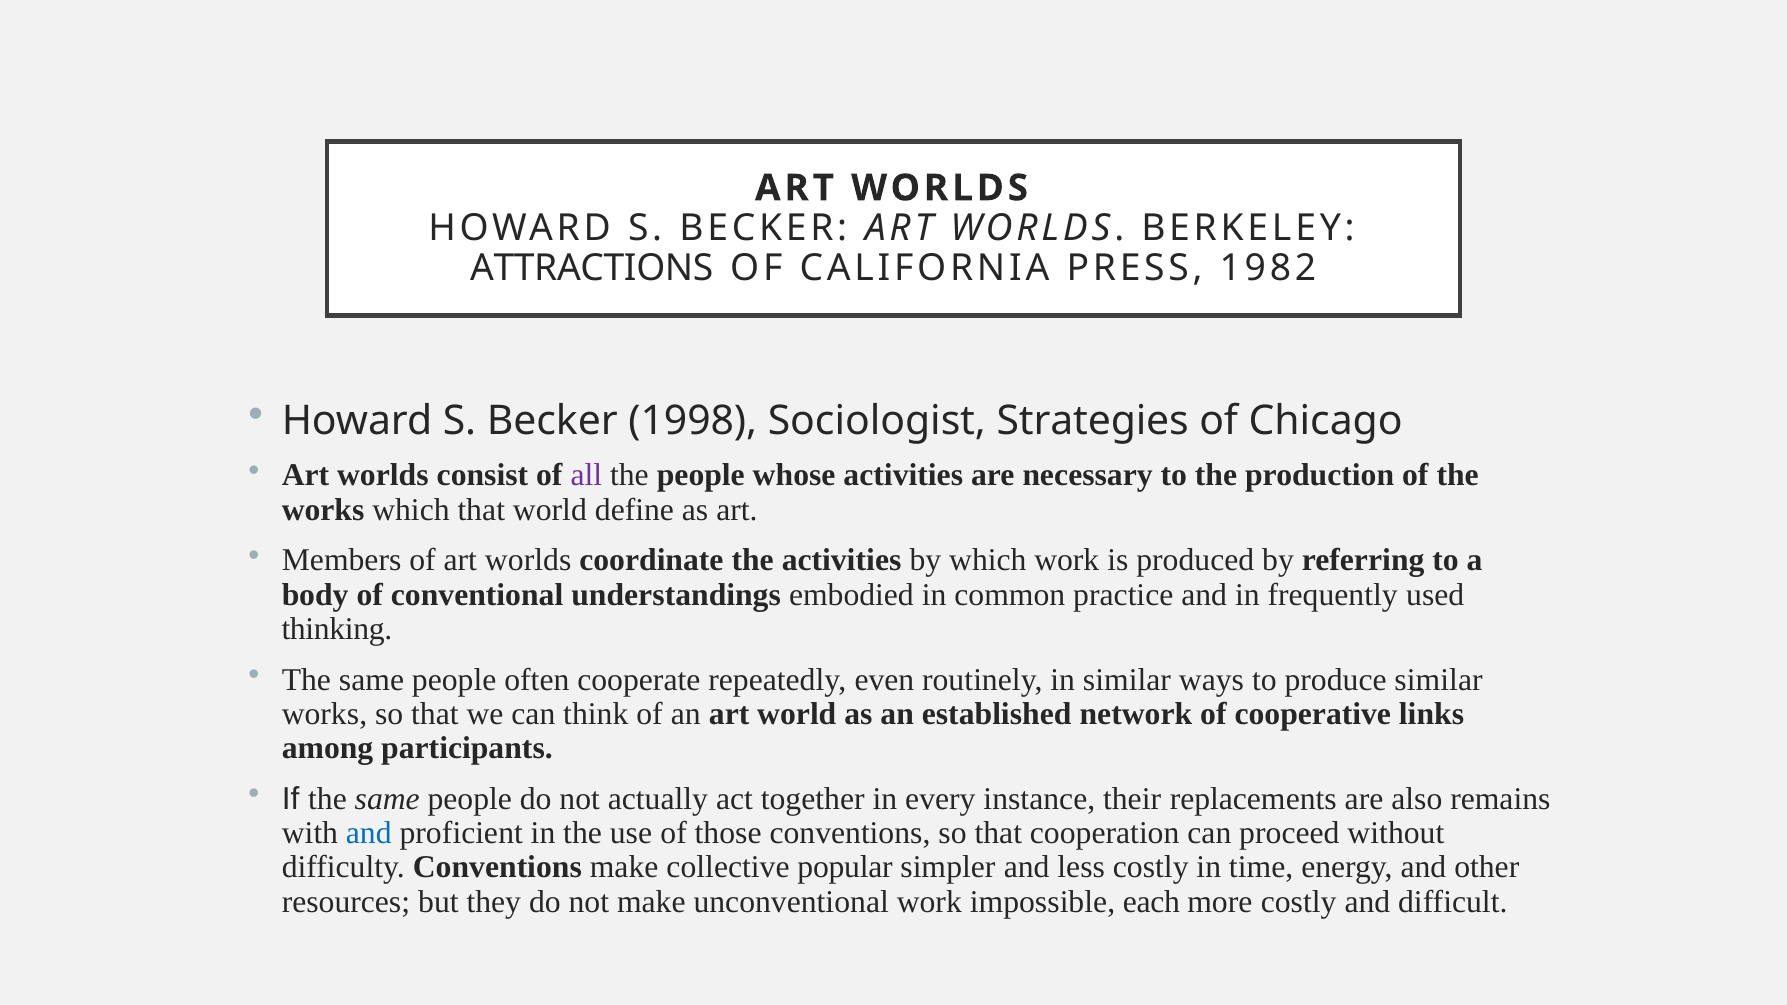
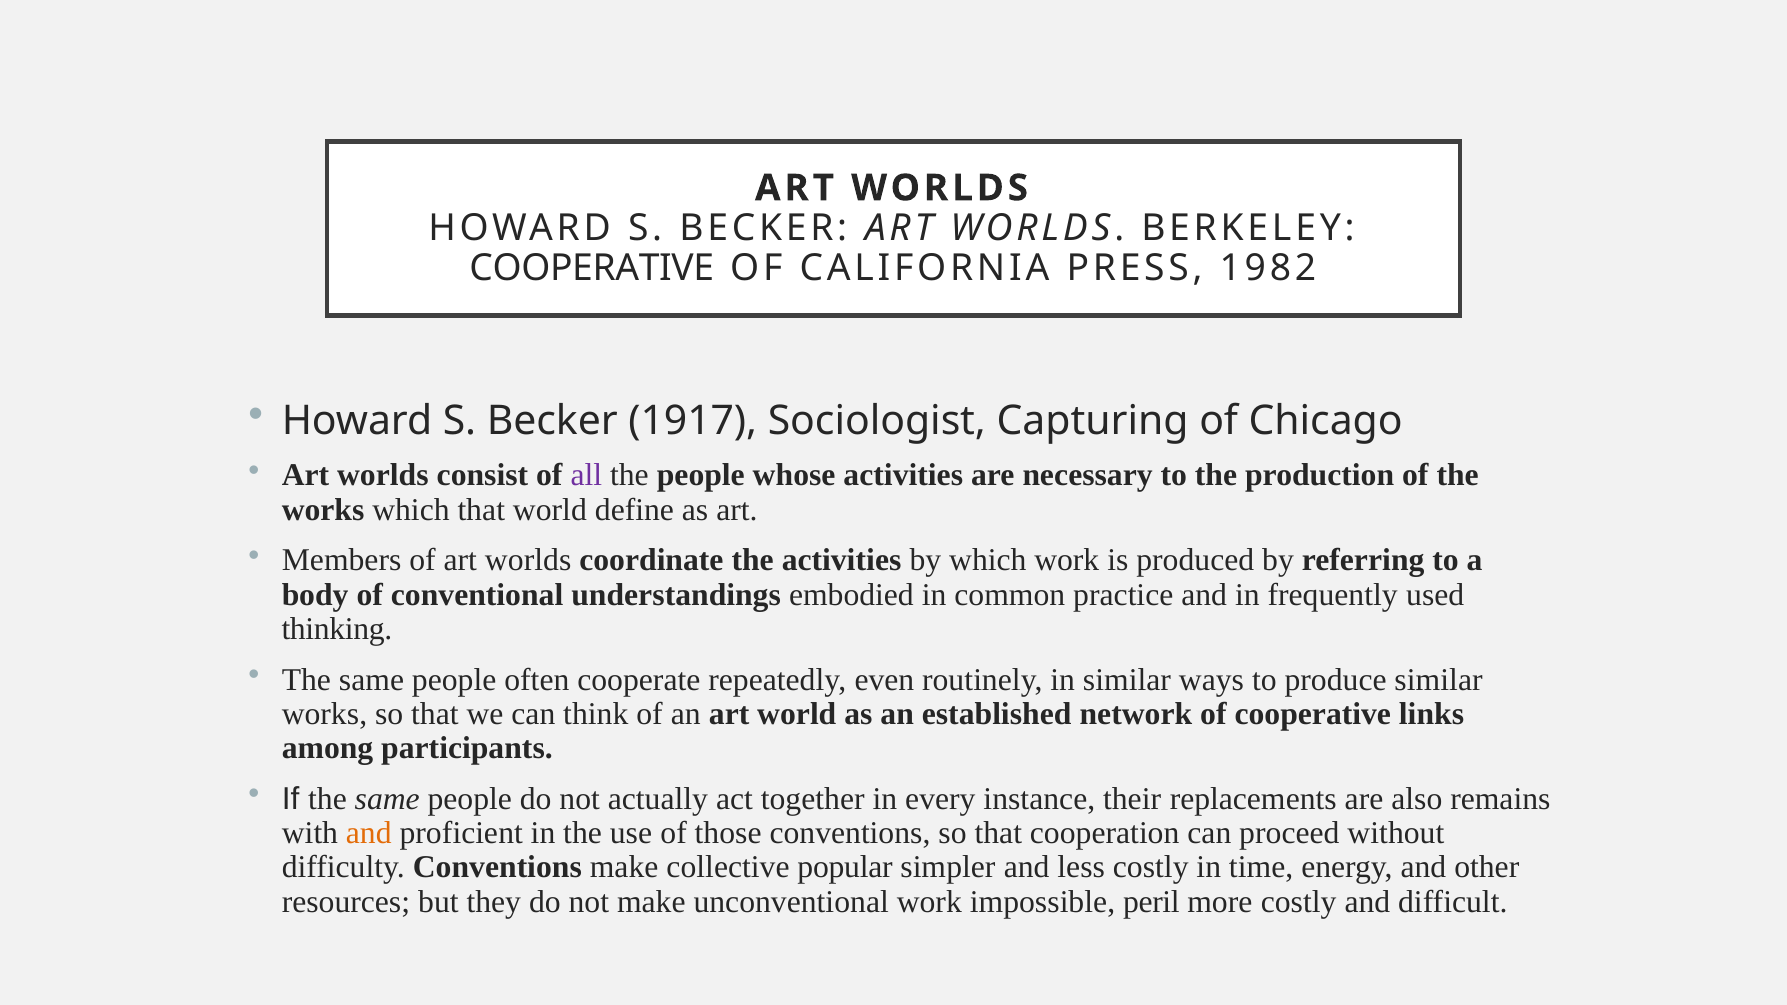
ATTRACTIONS at (592, 268): ATTRACTIONS -> COOPERATIVE
1998: 1998 -> 1917
Strategies: Strategies -> Capturing
and at (369, 833) colour: blue -> orange
each: each -> peril
